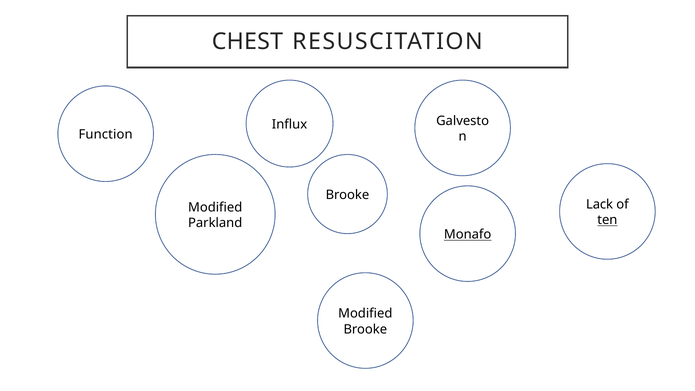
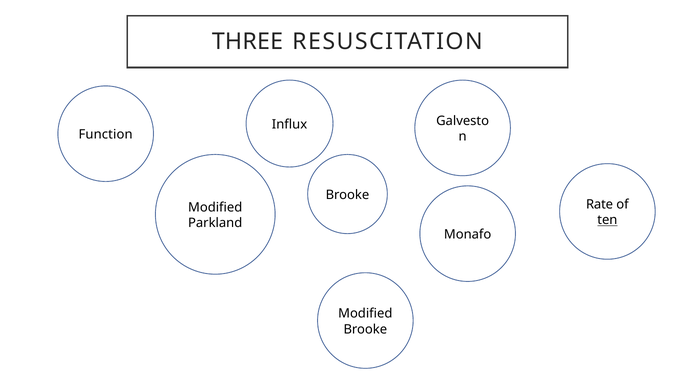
CHEST: CHEST -> THREE
Lack: Lack -> Rate
Monafo underline: present -> none
